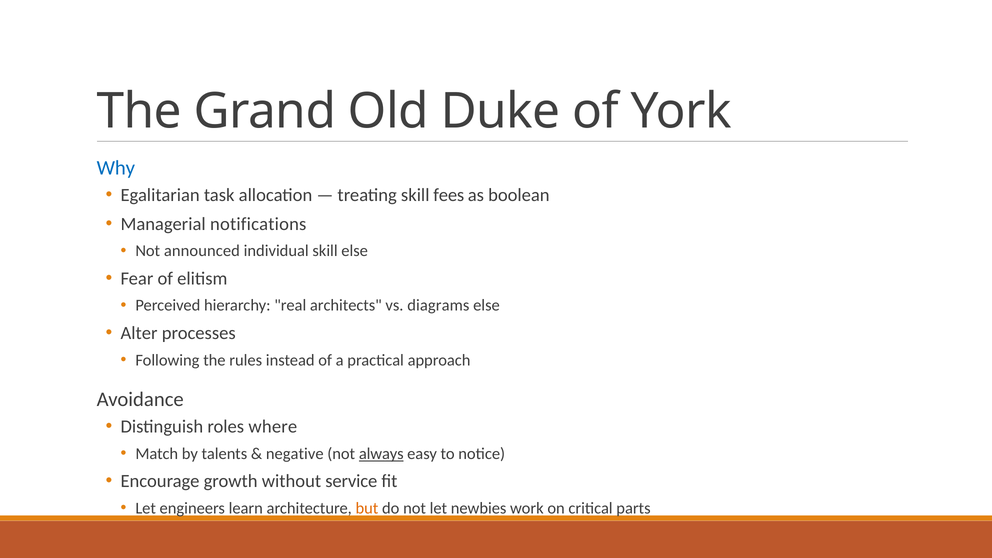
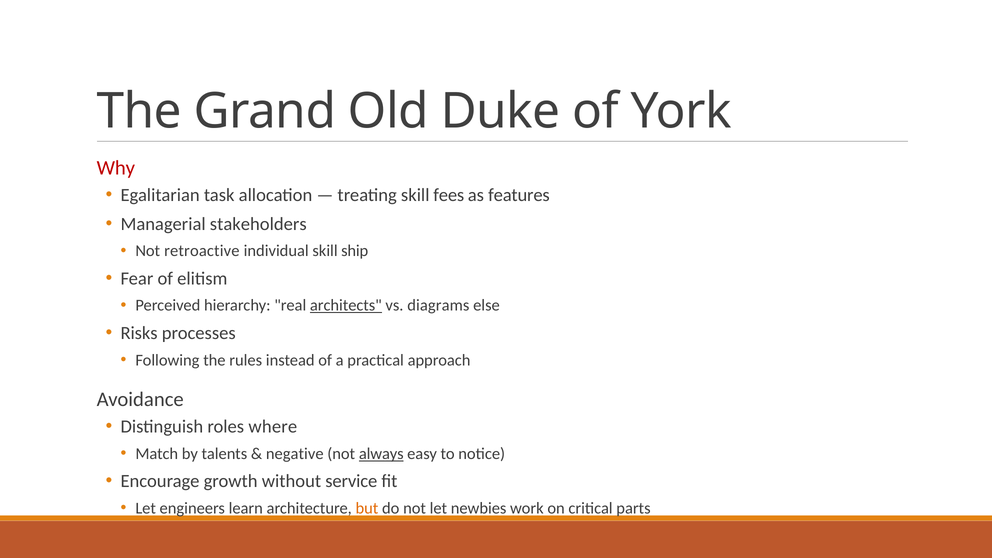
Why colour: blue -> red
boolean: boolean -> features
notifications: notifications -> stakeholders
announced: announced -> retroactive
skill else: else -> ship
architects underline: none -> present
Alter: Alter -> Risks
